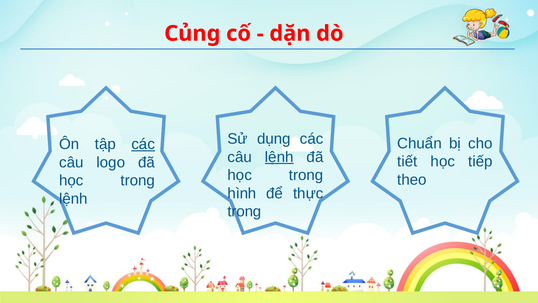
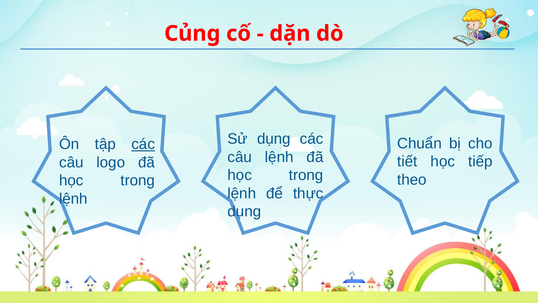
lệnh at (279, 157) underline: present -> none
hình at (242, 193): hình -> lệnh
trong at (244, 211): trong -> dụng
